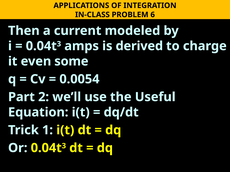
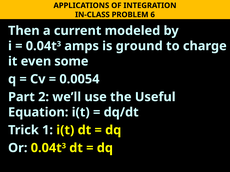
derived: derived -> ground
